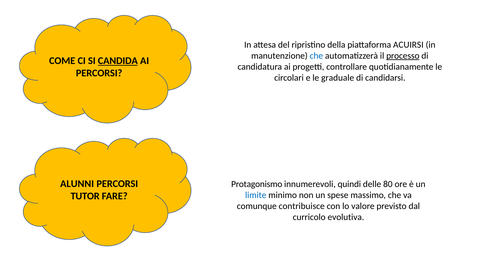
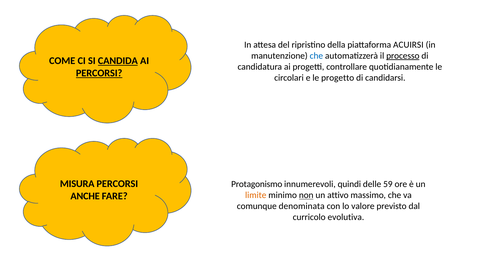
PERCORSI at (99, 73) underline: none -> present
graduale: graduale -> progetto
ALUNNI: ALUNNI -> MISURA
80: 80 -> 59
limite colour: blue -> orange
non underline: none -> present
spese: spese -> attivo
TUTOR: TUTOR -> ANCHE
contribuisce: contribuisce -> denominata
